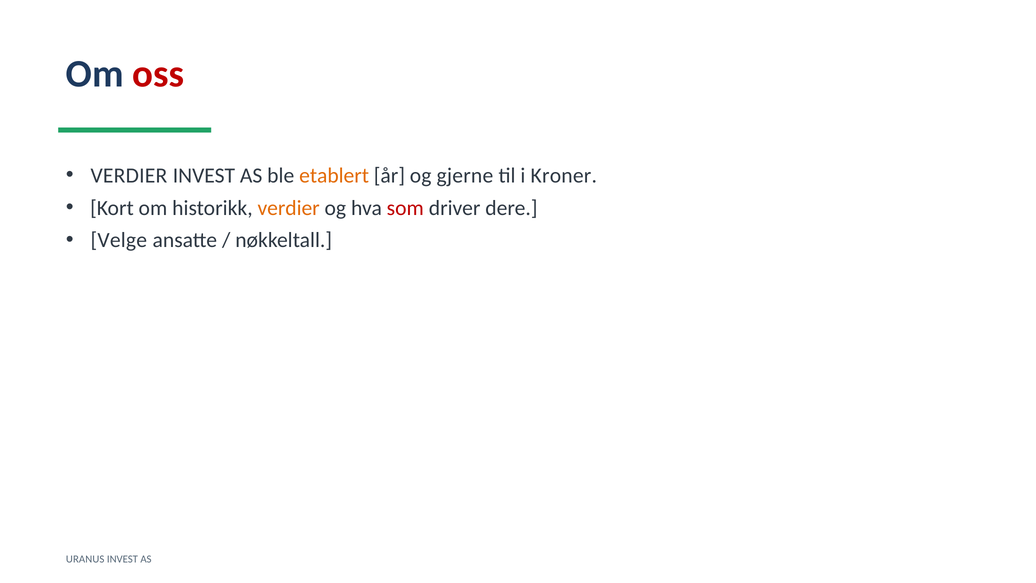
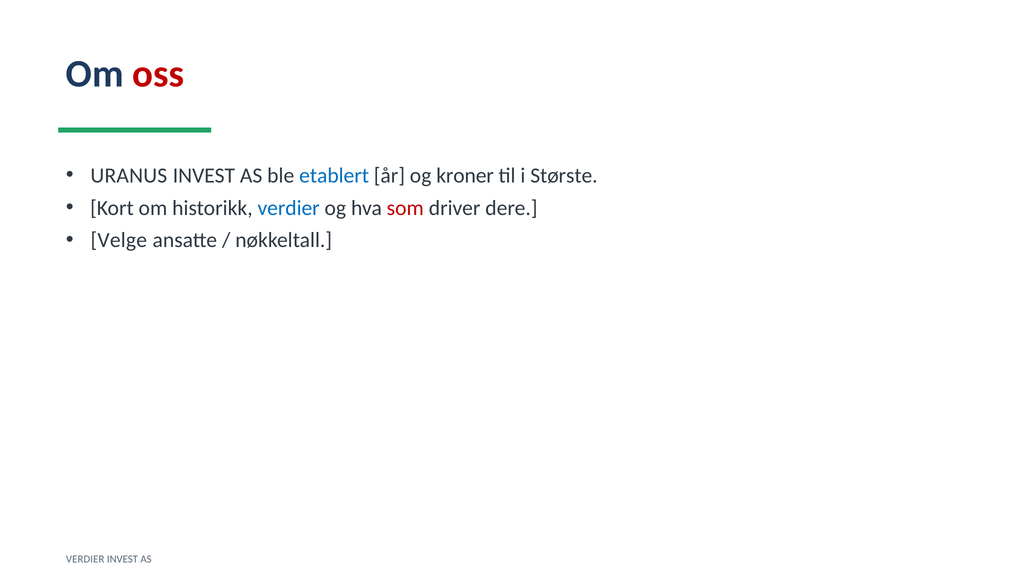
VERDIER at (129, 175): VERDIER -> URANUS
etablert colour: orange -> blue
gjerne: gjerne -> kroner
Kroner: Kroner -> Største
verdier at (289, 208) colour: orange -> blue
URANUS at (85, 559): URANUS -> VERDIER
